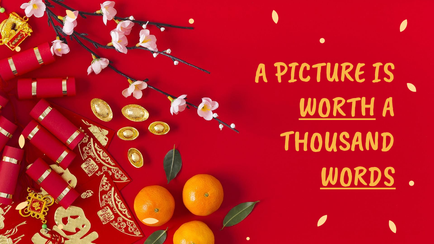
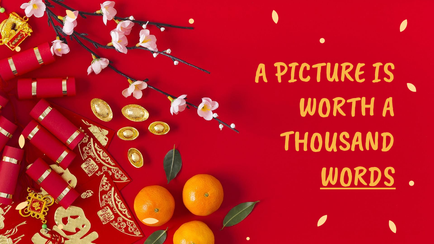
WORTH underline: present -> none
